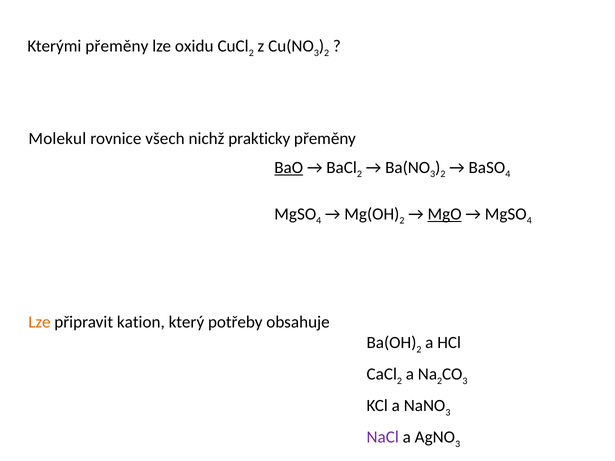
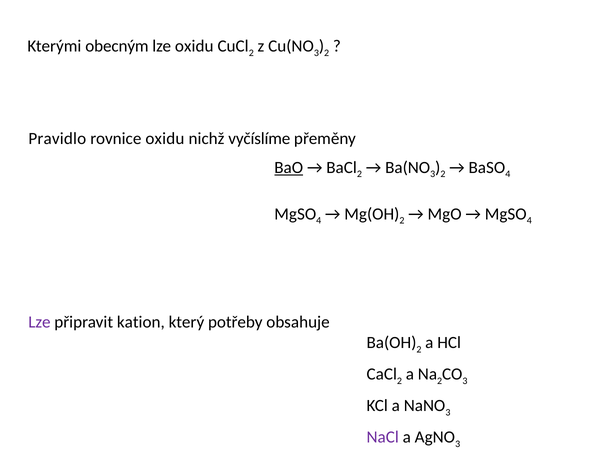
Kterými přeměny: přeměny -> obecným
Molekul: Molekul -> Pravidlo
rovnice všech: všech -> oxidu
prakticky: prakticky -> vyčíslíme
MgO underline: present -> none
Lze at (39, 322) colour: orange -> purple
